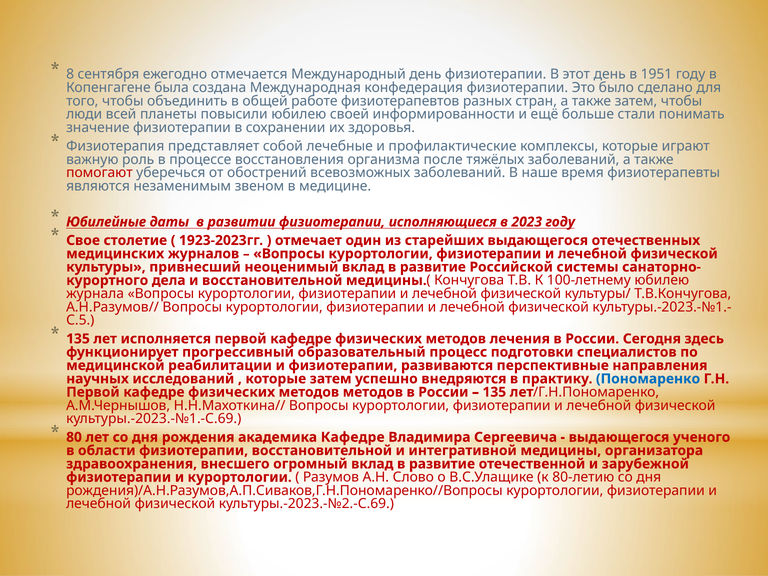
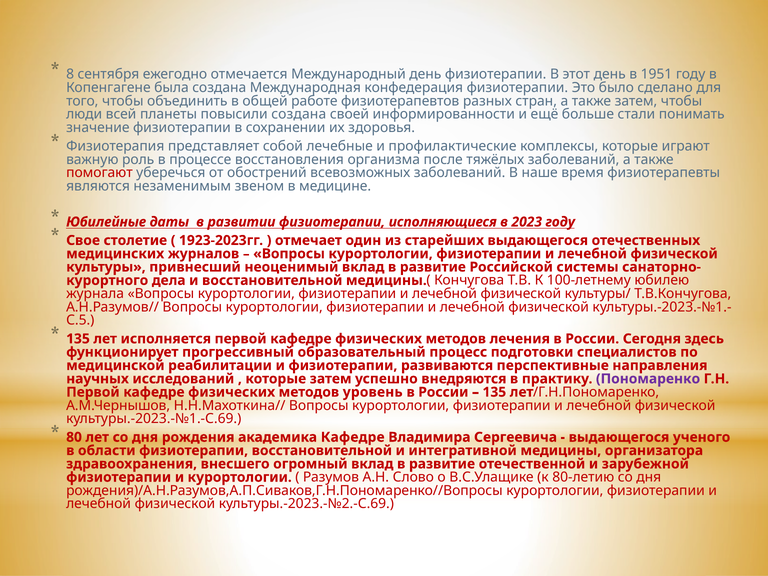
повысили юбилею: юбилею -> создана
Пономаренко colour: blue -> purple
методов методов: методов -> уровень
